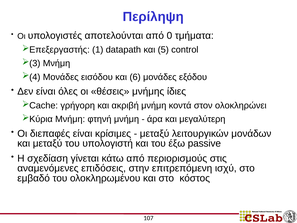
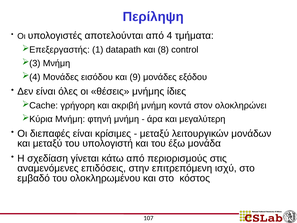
0: 0 -> 4
5: 5 -> 8
6: 6 -> 9
passive: passive -> μονάδα
